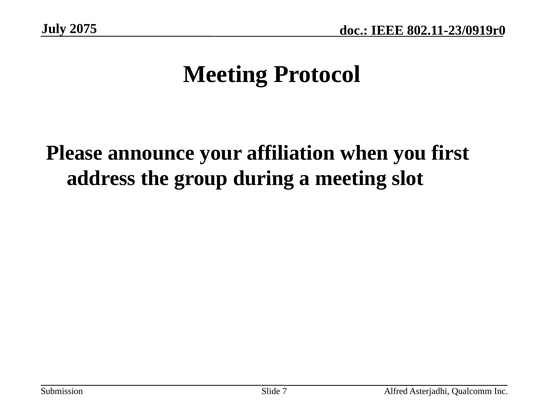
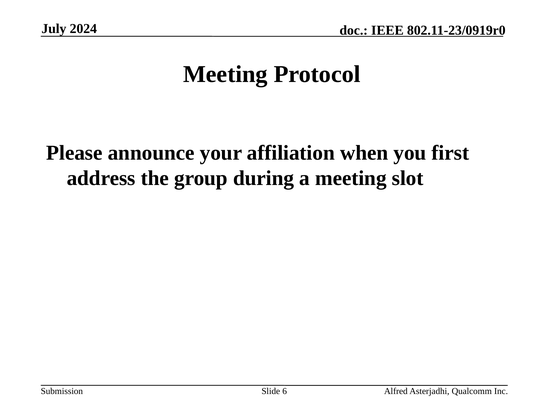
2075: 2075 -> 2024
7: 7 -> 6
